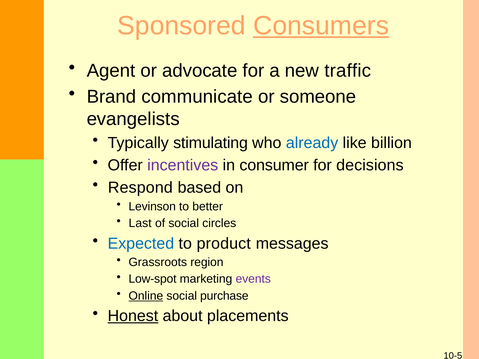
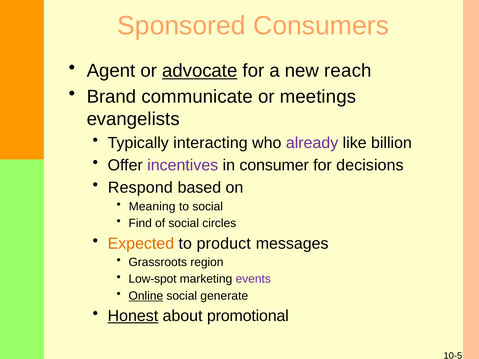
Consumers underline: present -> none
advocate underline: none -> present
traffic: traffic -> reach
someone: someone -> meetings
stimulating: stimulating -> interacting
already colour: blue -> purple
Levinson: Levinson -> Meaning
to better: better -> social
Last: Last -> Find
Expected colour: blue -> orange
purchase: purchase -> generate
placements: placements -> promotional
